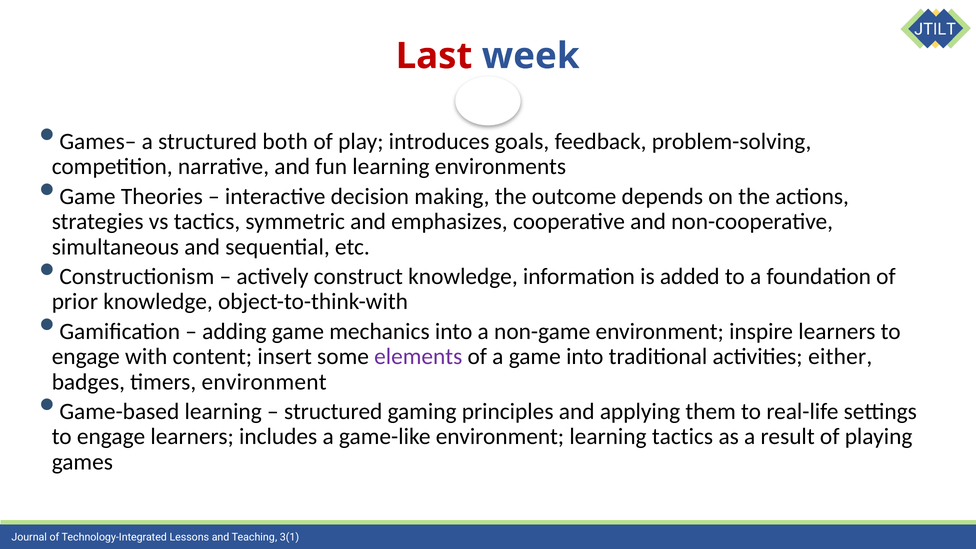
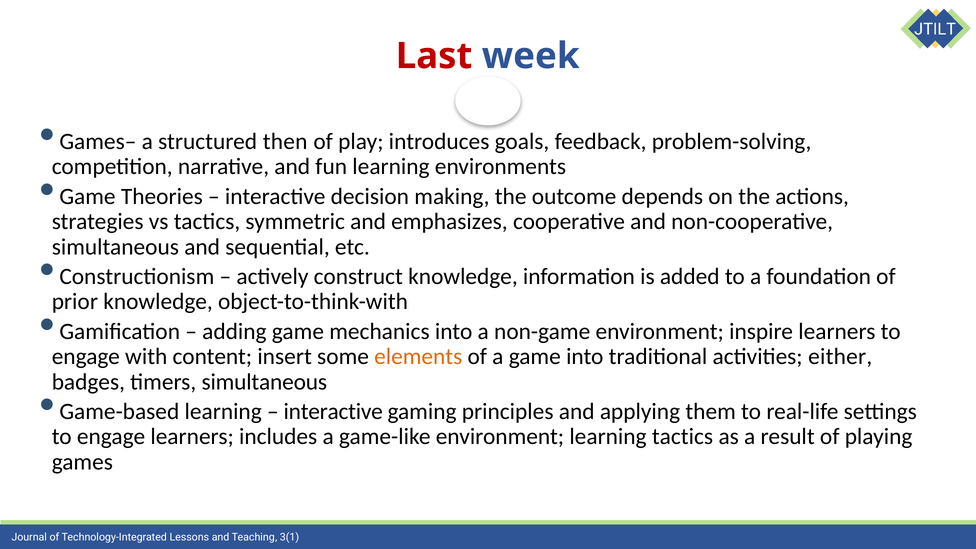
both: both -> then
elements colour: purple -> orange
timers environment: environment -> simultaneous
structured at (333, 411): structured -> interactive
